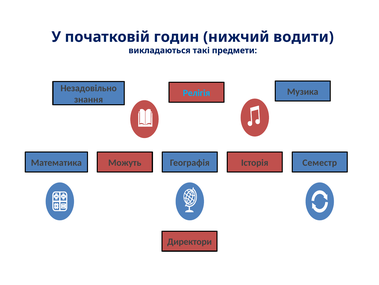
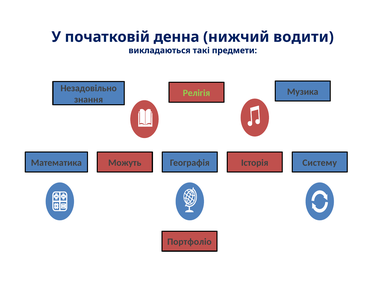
годин: годин -> денна
Релігія colour: light blue -> light green
Семестр: Семестр -> Систему
Директори: Директори -> Портфоліо
